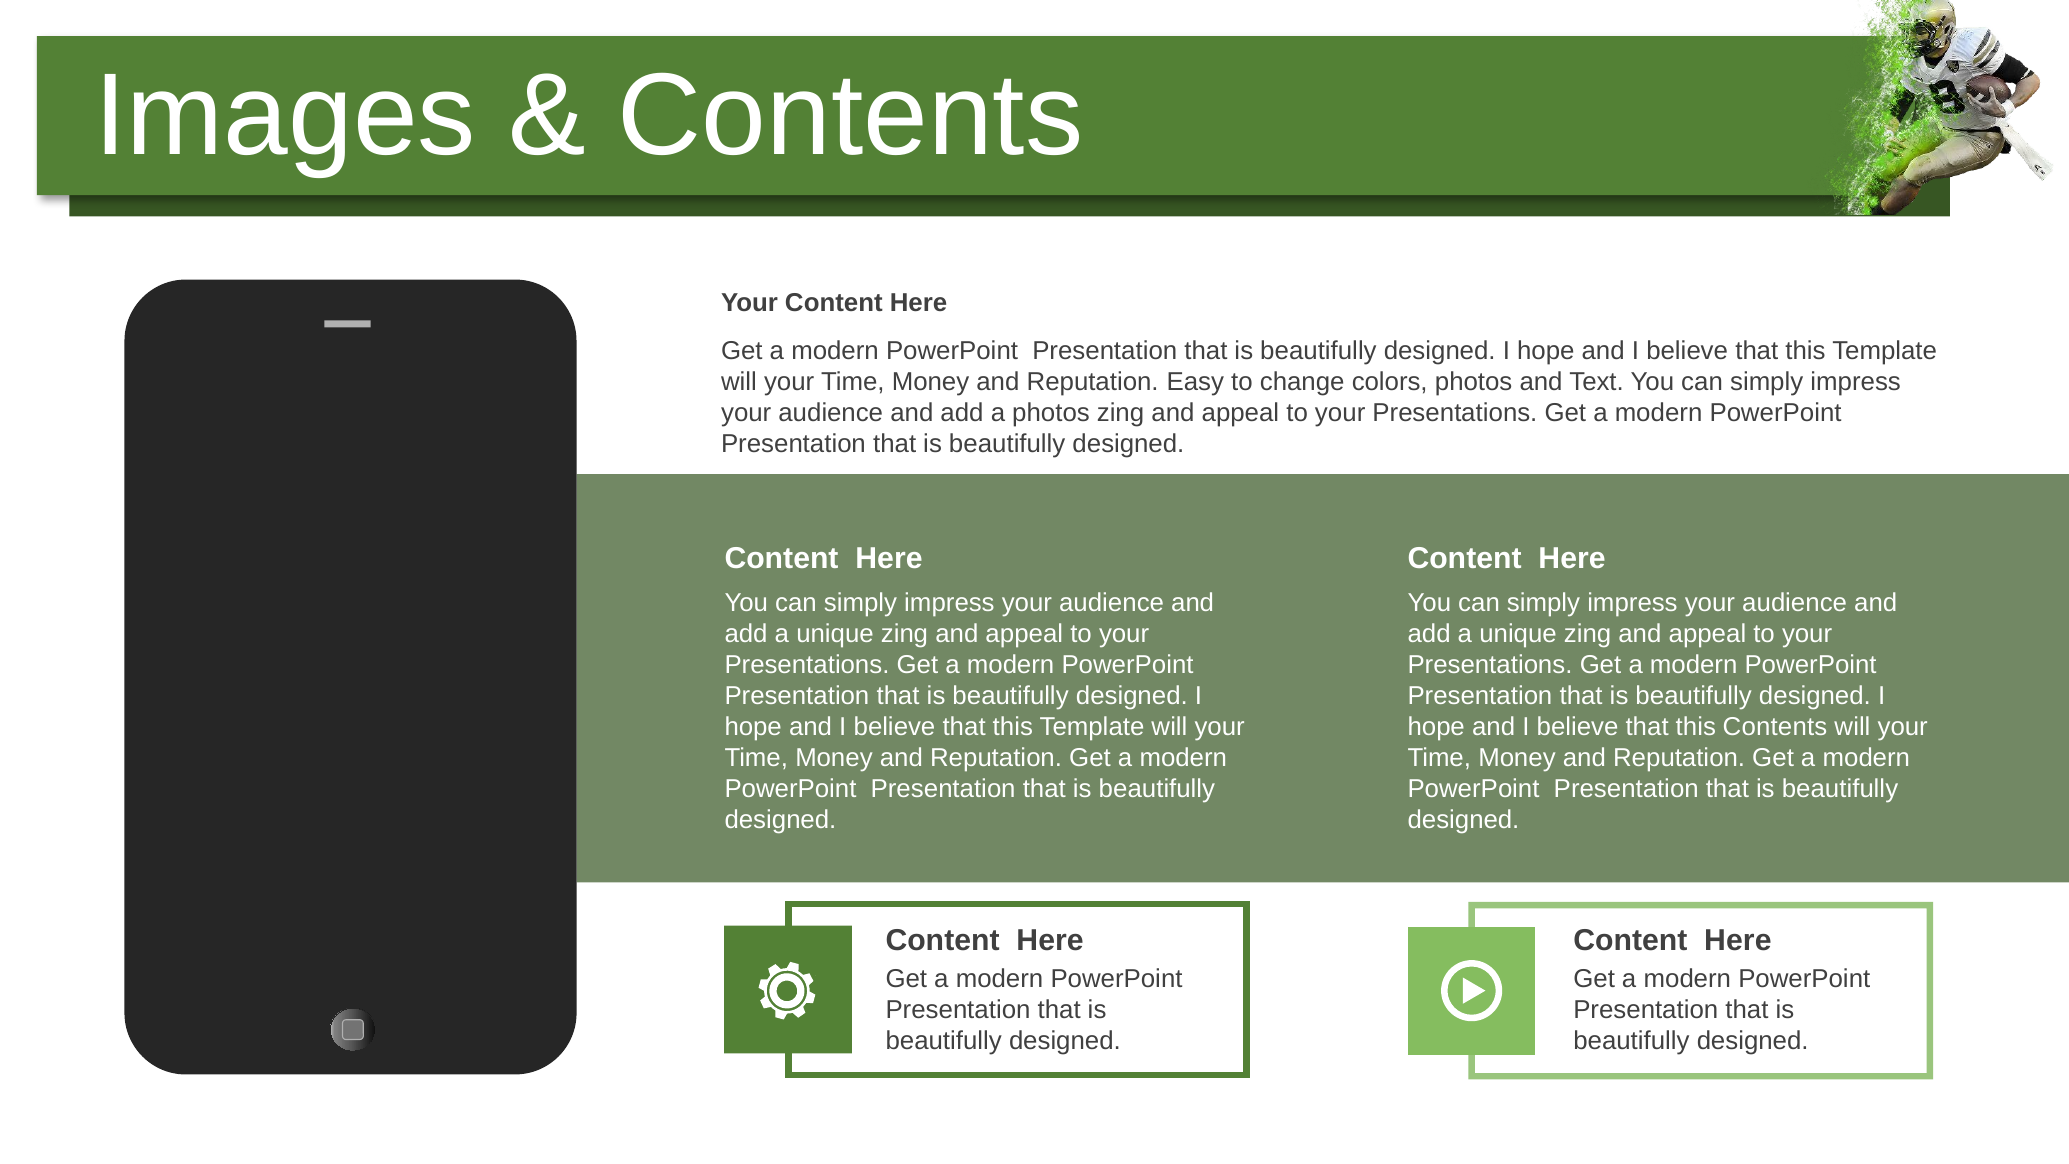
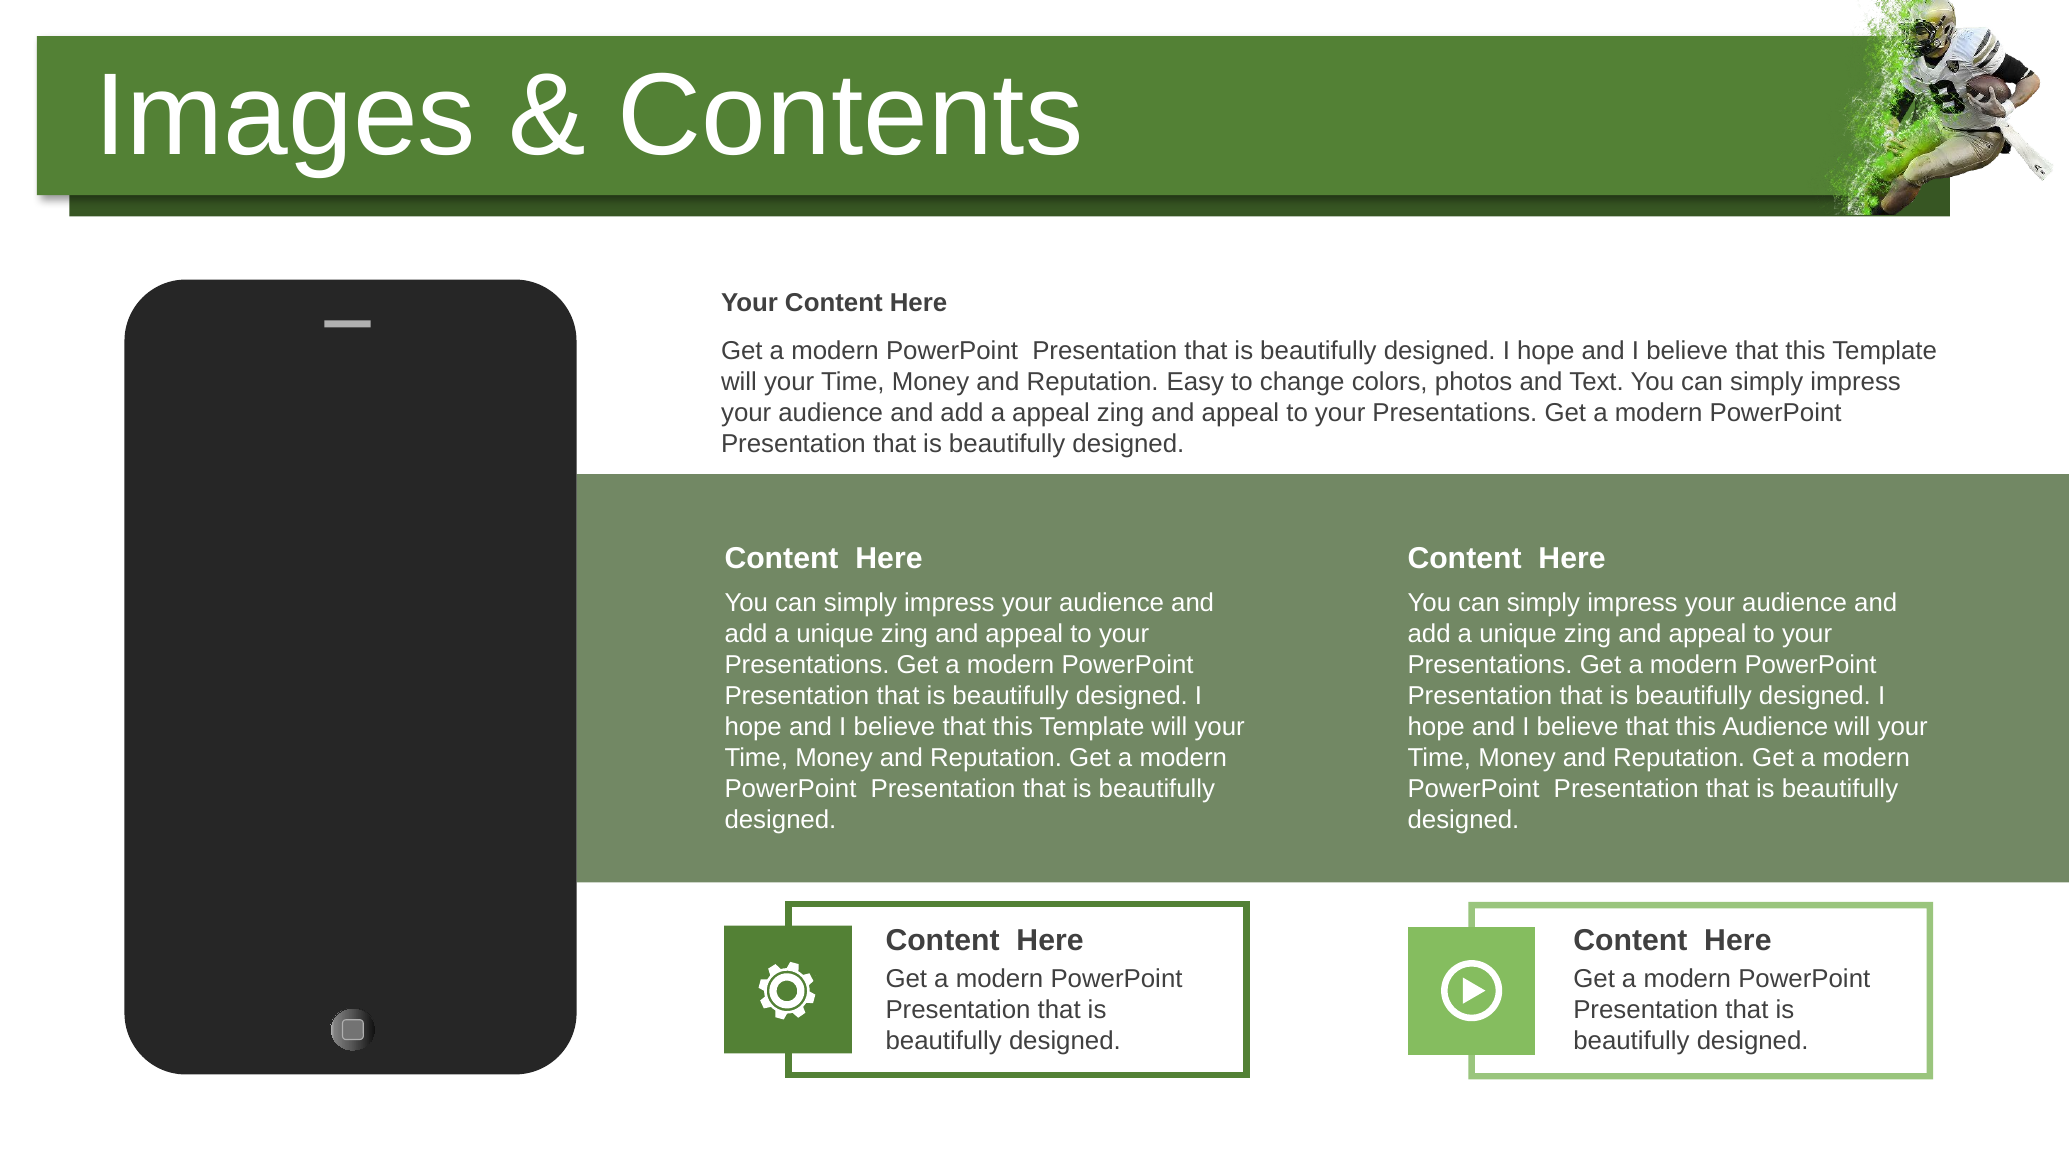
a photos: photos -> appeal
this Contents: Contents -> Audience
